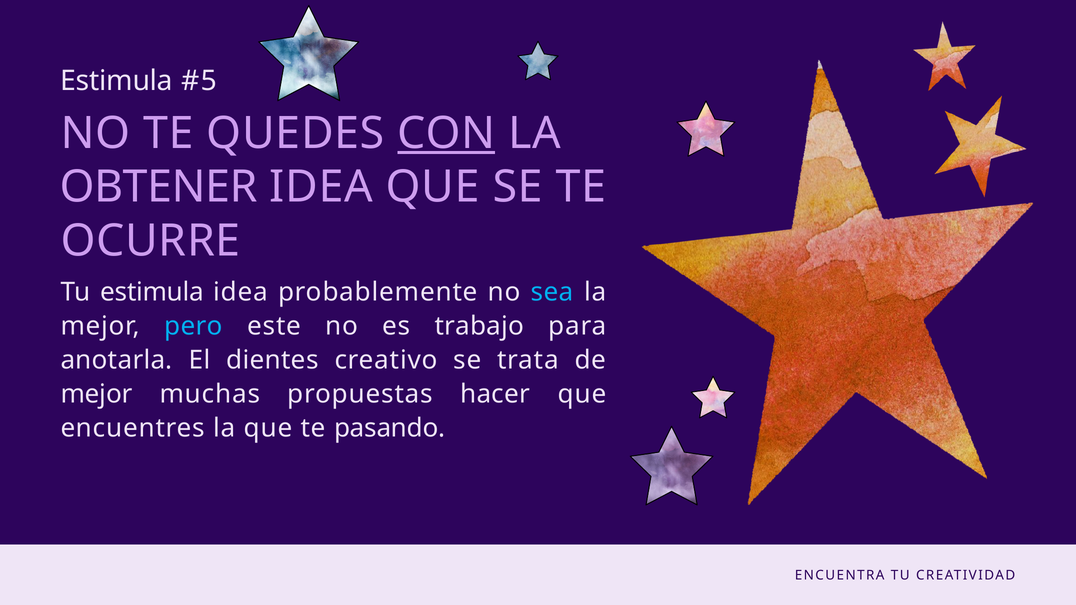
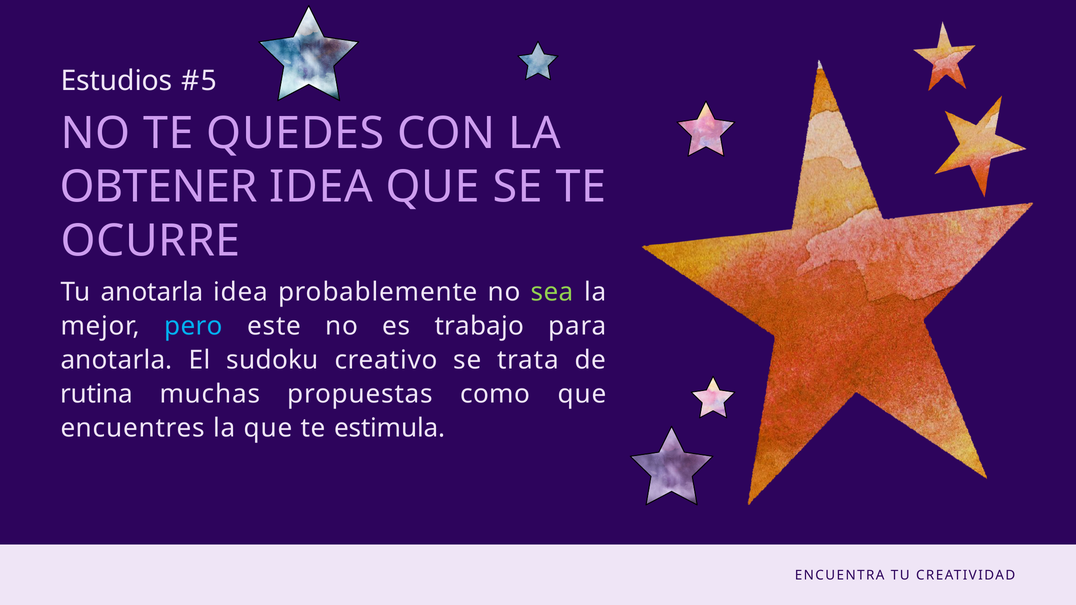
Estimula at (117, 81): Estimula -> Estudios
CON underline: present -> none
Tu estimula: estimula -> anotarla
sea colour: light blue -> light green
dientes: dientes -> sudoku
mejor at (97, 394): mejor -> rutina
hacer: hacer -> como
pasando: pasando -> estimula
